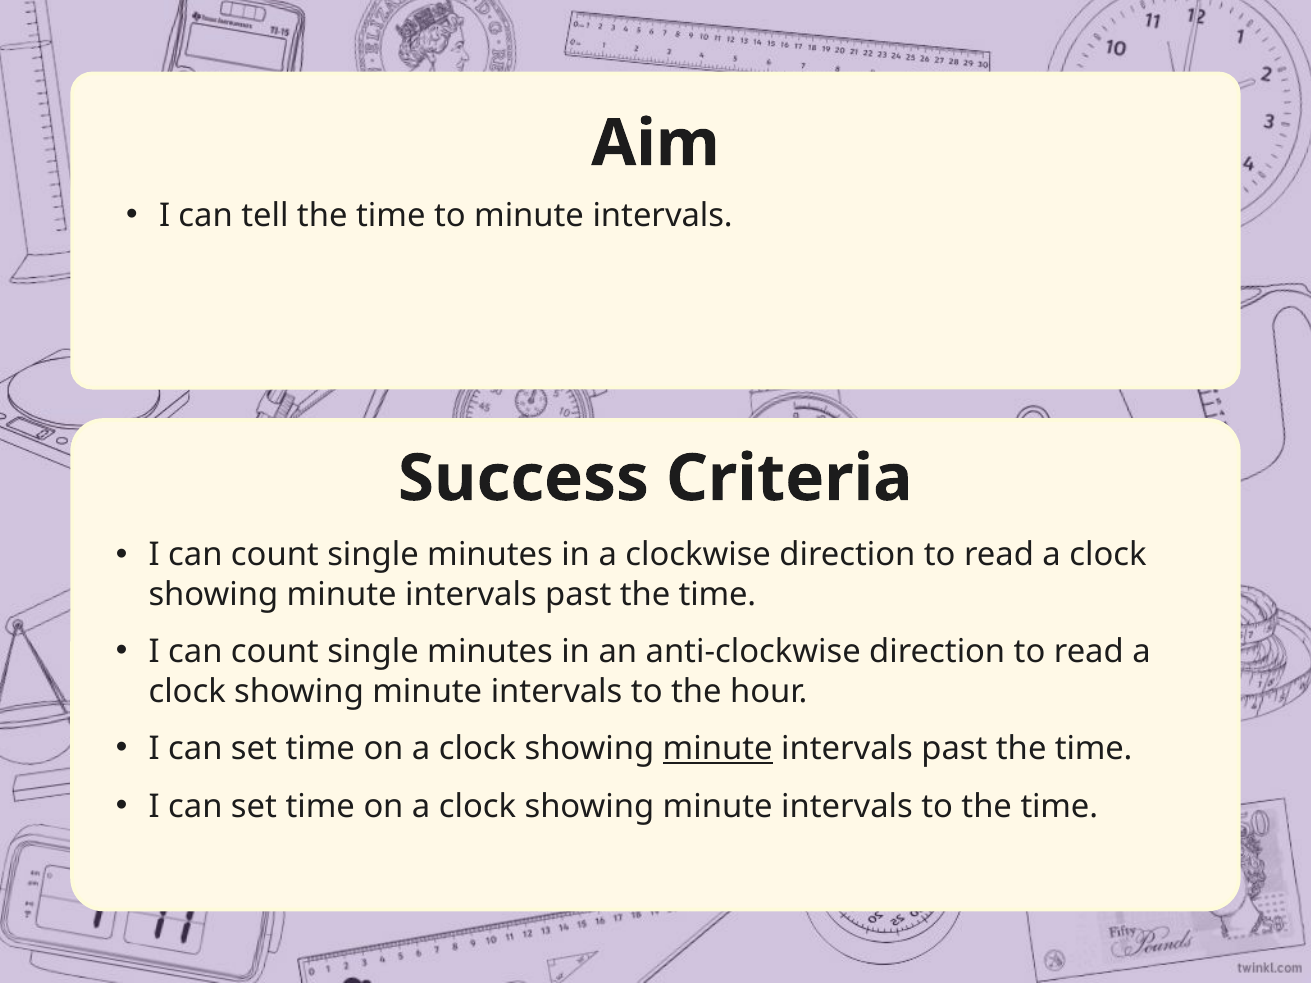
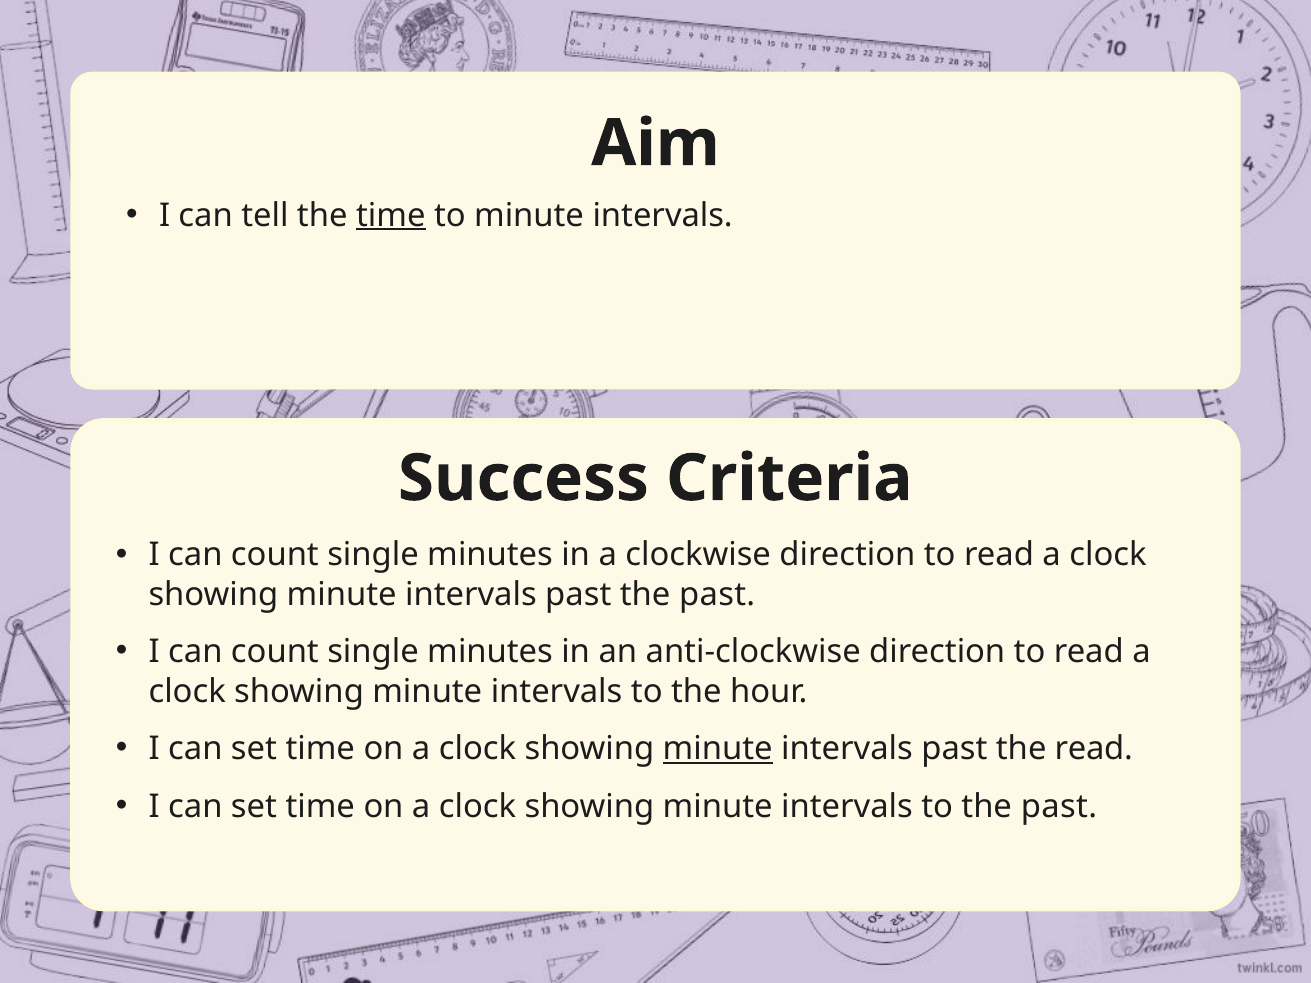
time at (391, 215) underline: none -> present
time at (717, 595): time -> past
time at (1094, 749): time -> read
to the time: time -> past
